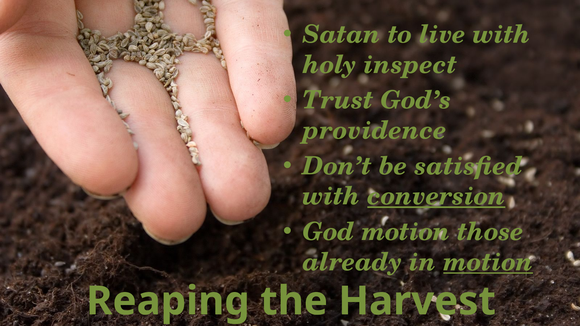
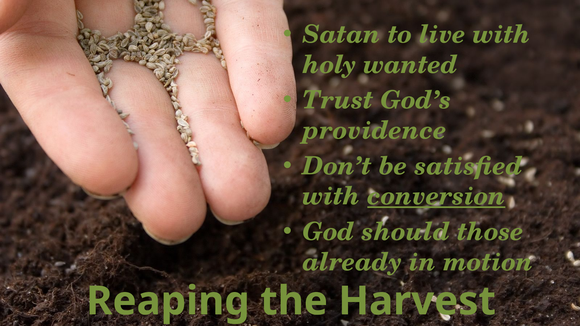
inspect: inspect -> wanted
God motion: motion -> should
motion at (488, 262) underline: present -> none
